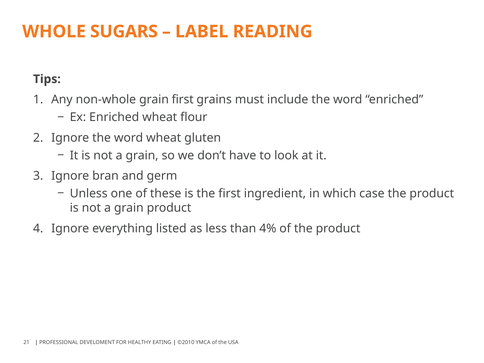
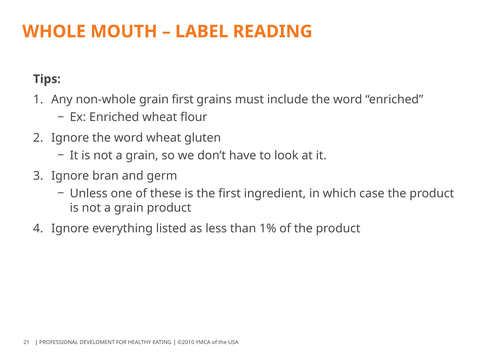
SUGARS: SUGARS -> MOUTH
4%: 4% -> 1%
